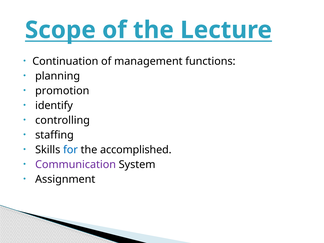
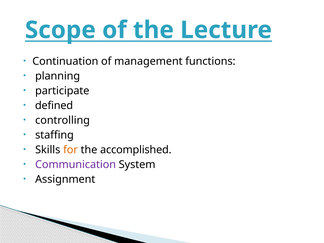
promotion: promotion -> participate
identify: identify -> defined
for colour: blue -> orange
